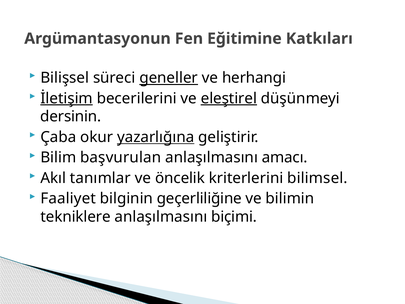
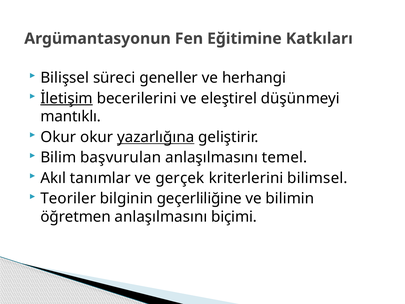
geneller underline: present -> none
eleştirel underline: present -> none
dersinin: dersinin -> mantıklı
Çaba at (58, 137): Çaba -> Okur
amacı: amacı -> temel
öncelik: öncelik -> gerçek
Faaliyet: Faaliyet -> Teoriler
tekniklere: tekniklere -> öğretmen
